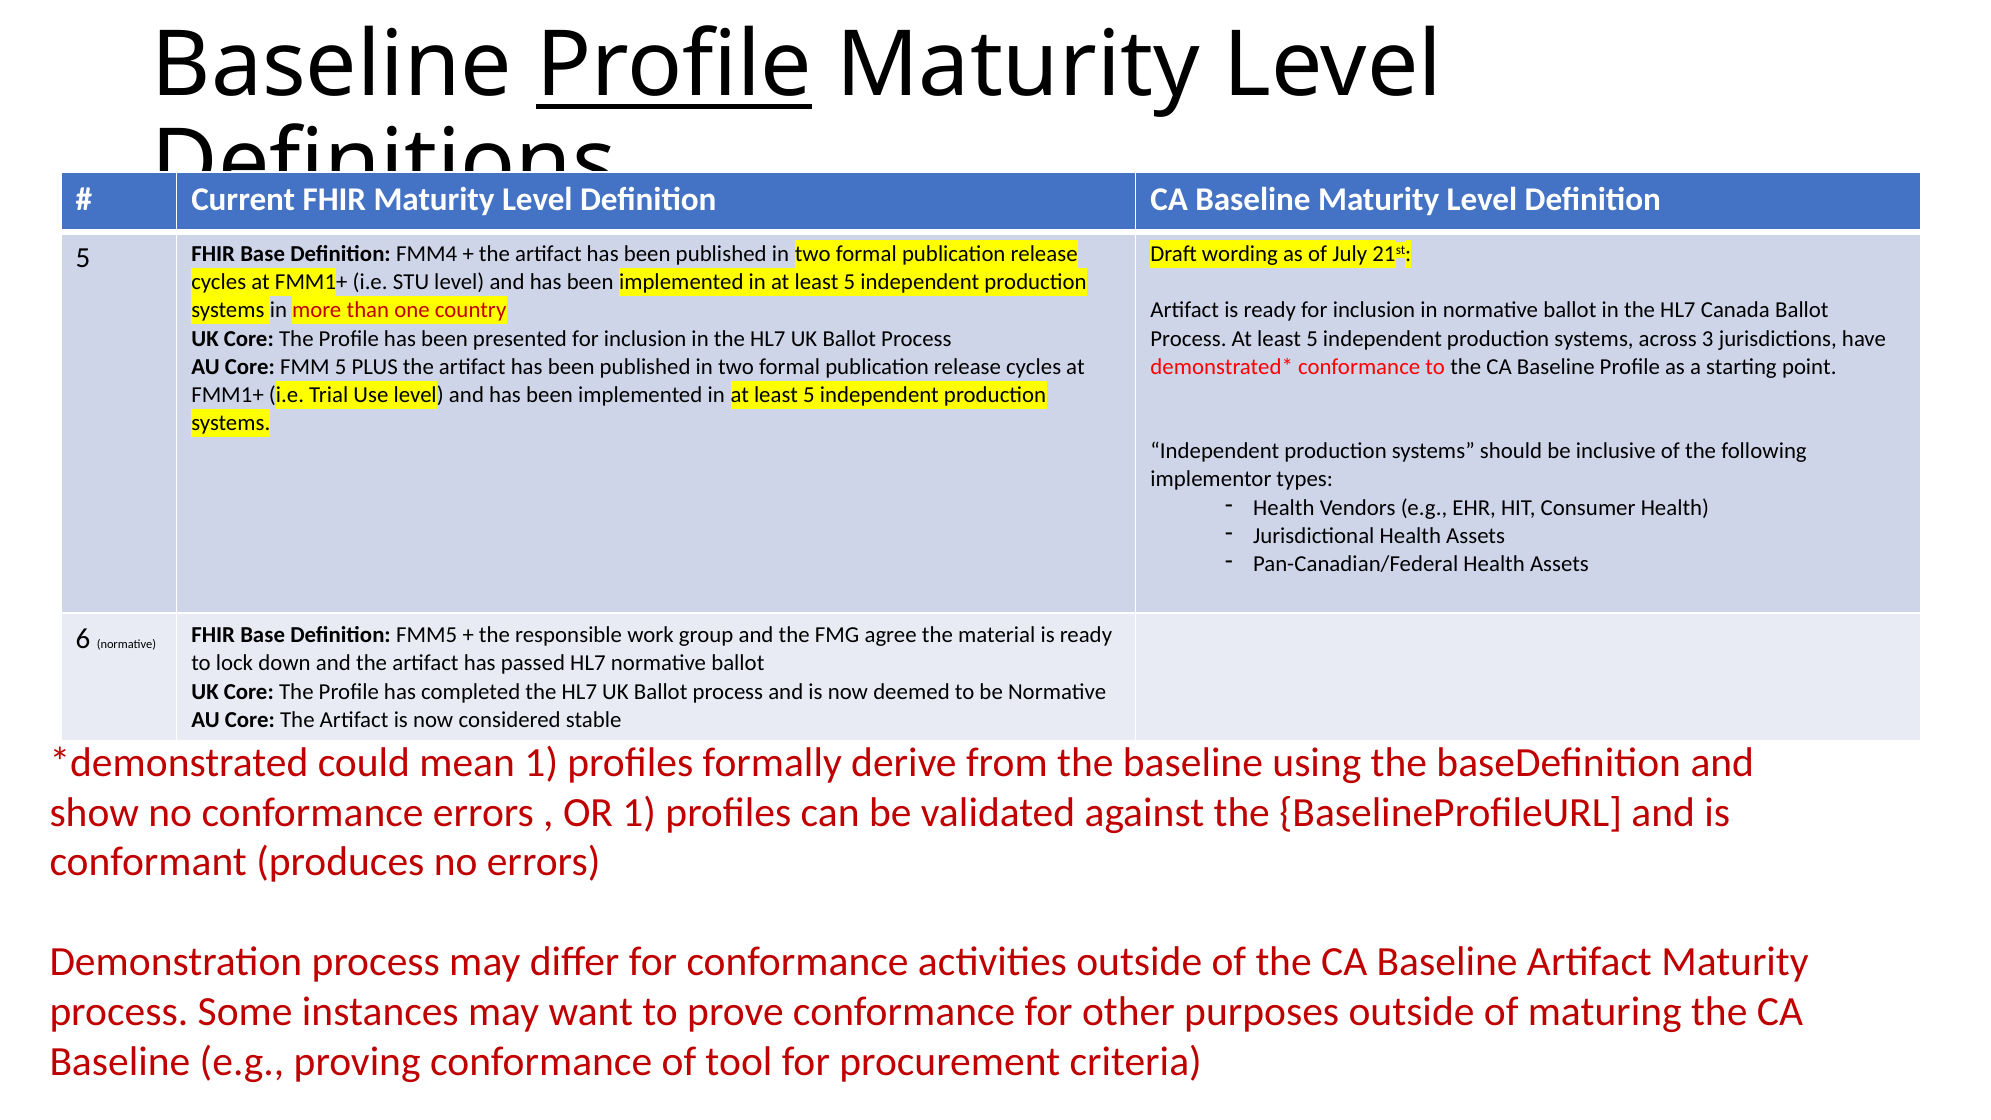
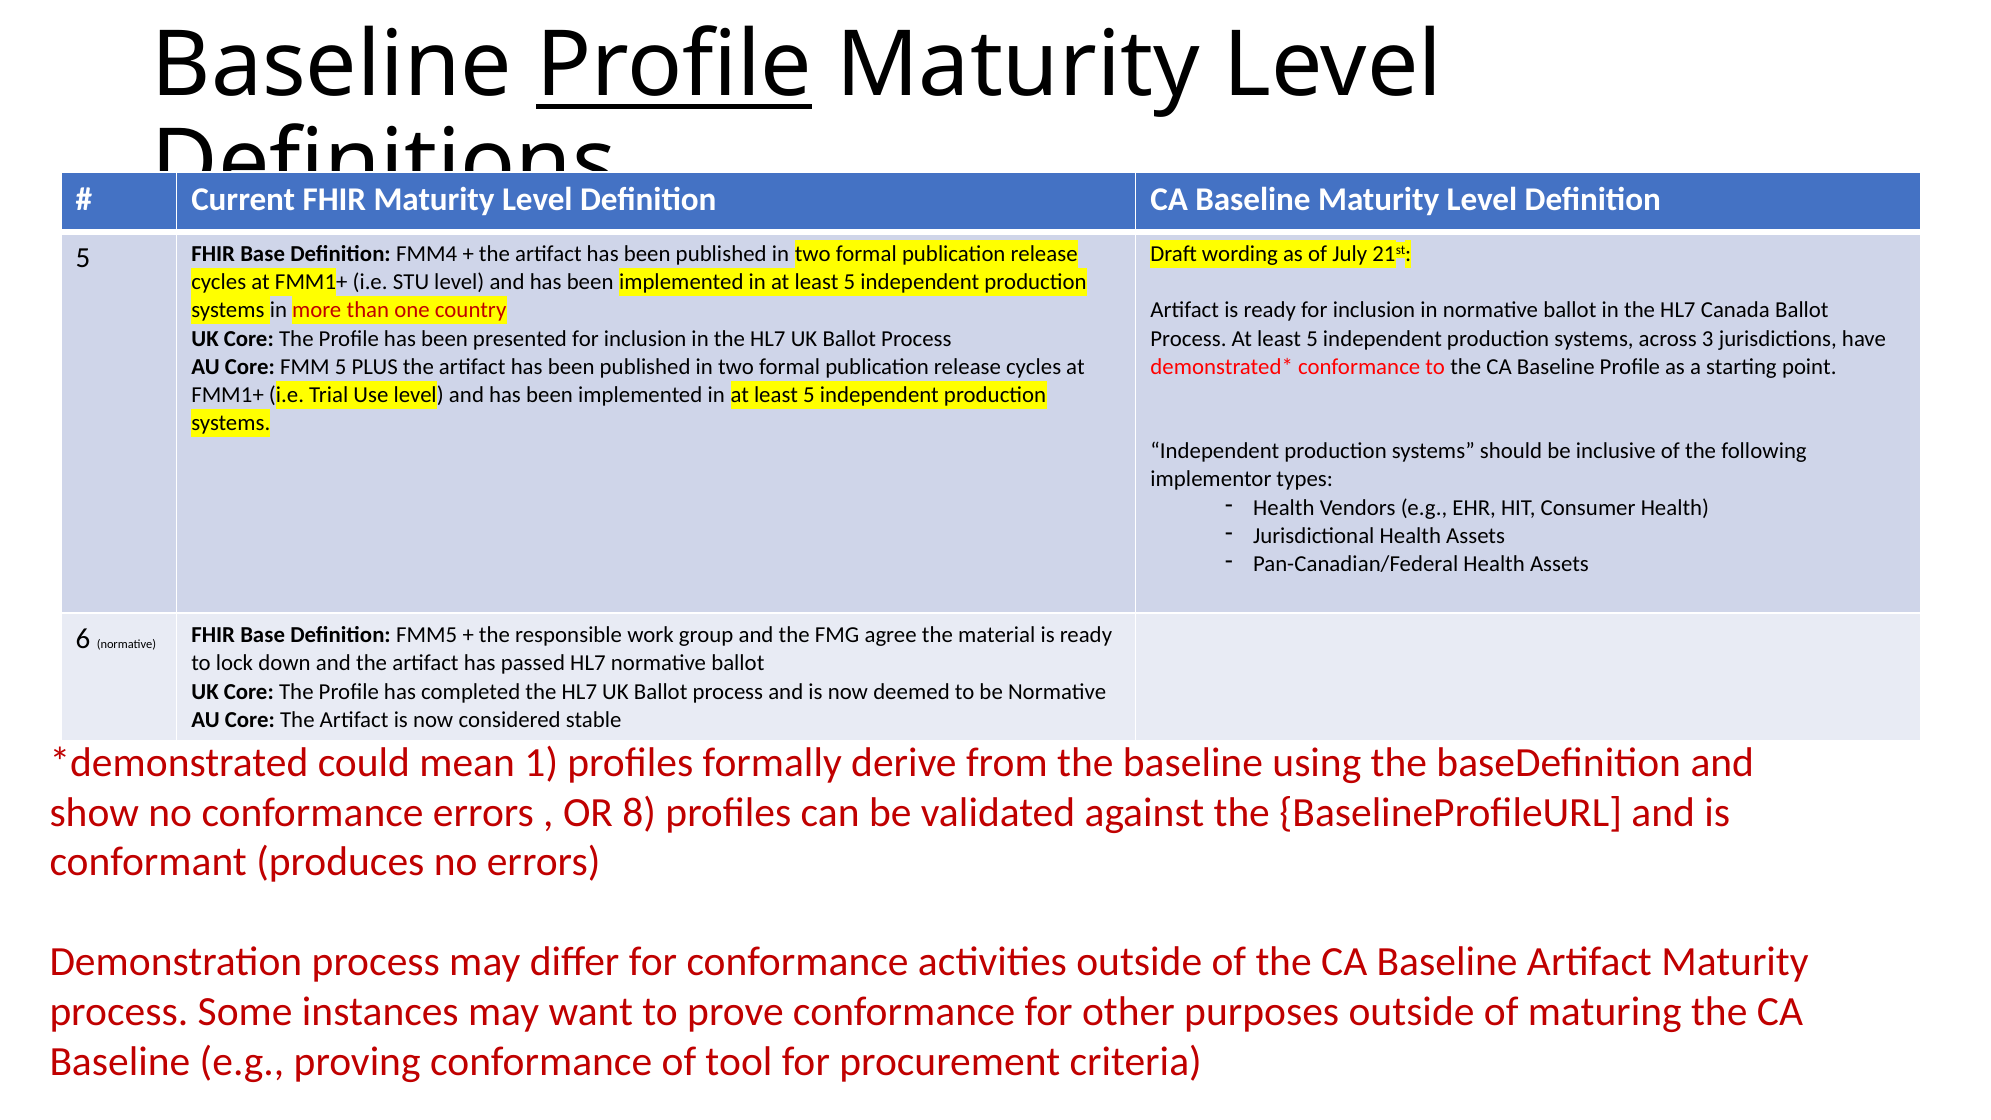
OR 1: 1 -> 8
